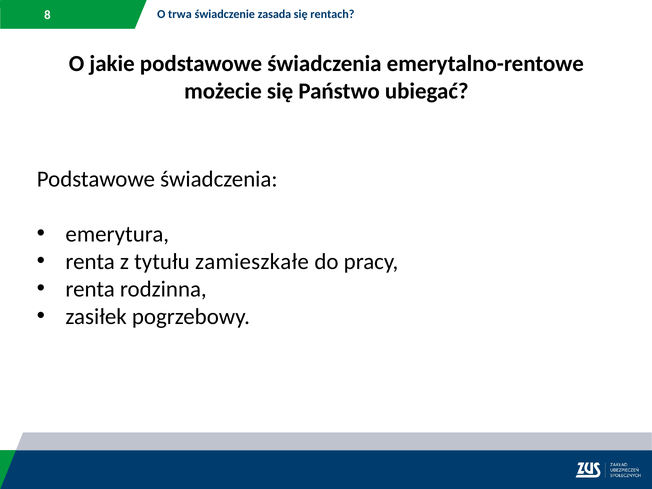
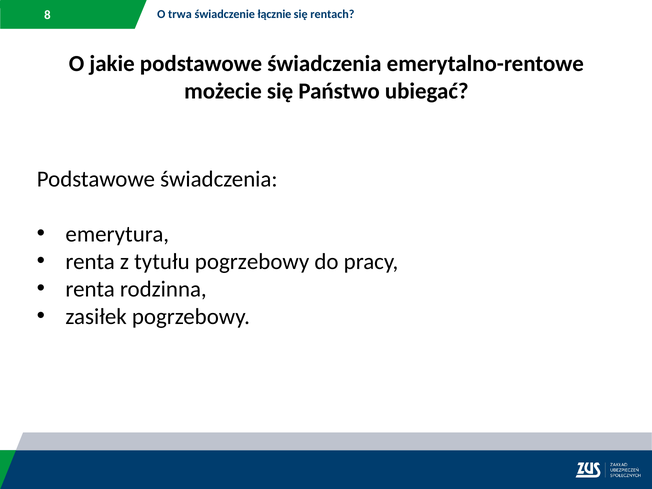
zasada: zasada -> łącznie
tytułu zamieszkałe: zamieszkałe -> pogrzebowy
